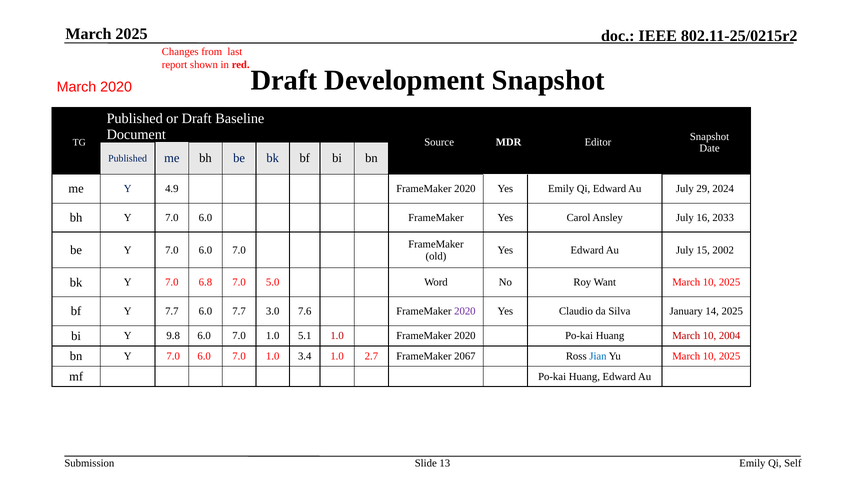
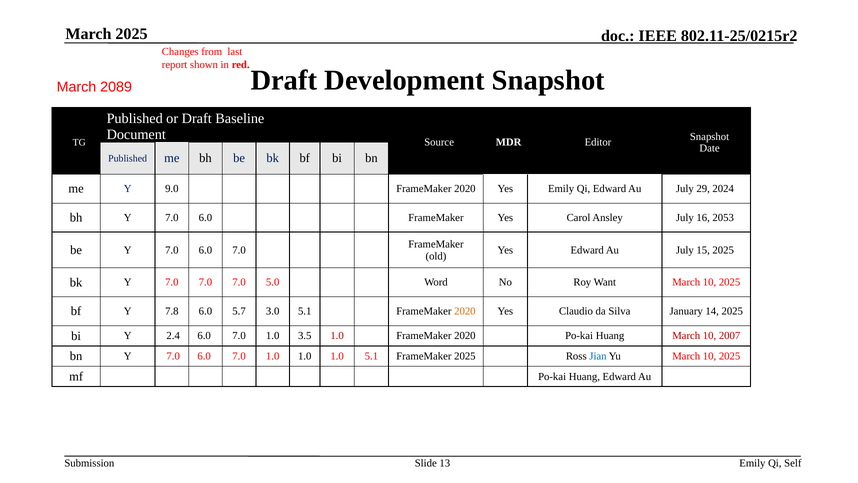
March 2020: 2020 -> 2089
4.9: 4.9 -> 9.0
2033: 2033 -> 2053
15 2002: 2002 -> 2025
Y 7.0 6.8: 6.8 -> 7.0
Y 7.7: 7.7 -> 7.8
6.0 7.7: 7.7 -> 5.7
3.0 7.6: 7.6 -> 5.1
2020 at (465, 311) colour: purple -> orange
9.8: 9.8 -> 2.4
5.1: 5.1 -> 3.5
2004: 2004 -> 2007
7.0 1.0 3.4: 3.4 -> 1.0
1.0 2.7: 2.7 -> 5.1
FrameMaker 2067: 2067 -> 2025
